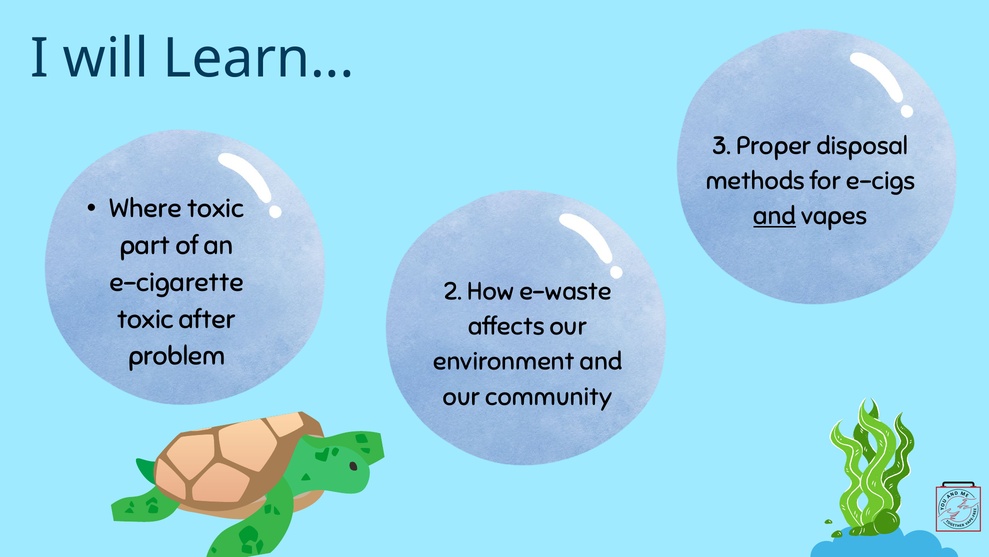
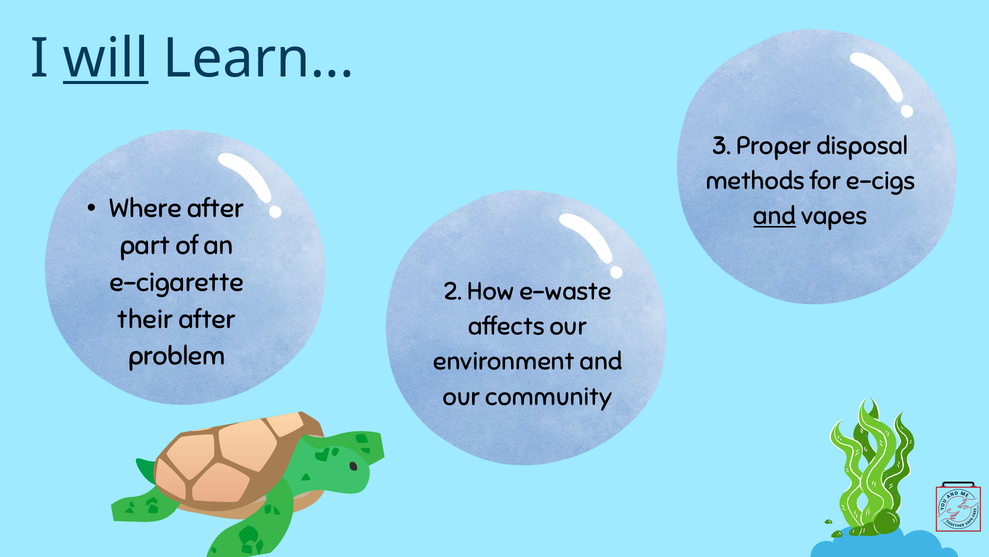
will underline: none -> present
Where toxic: toxic -> after
toxic at (146, 319): toxic -> their
